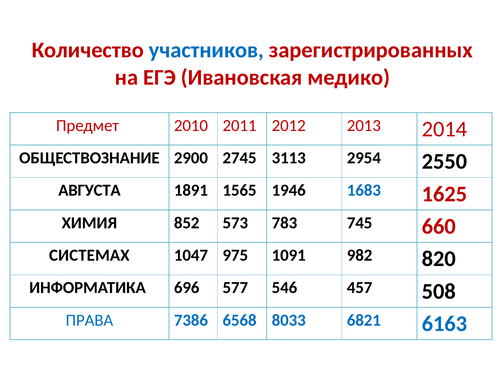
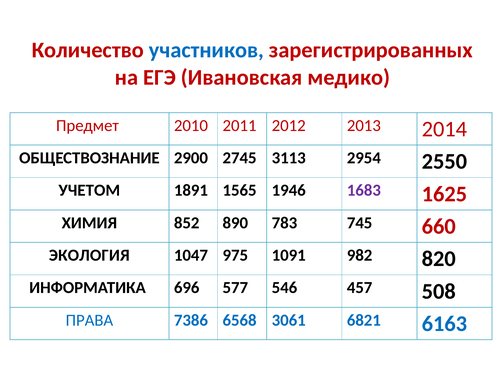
АВГУСТА: АВГУСТА -> УЧЕТОМ
1683 colour: blue -> purple
573: 573 -> 890
СИСТЕМАХ: СИСТЕМАХ -> ЭКОЛОГИЯ
8033: 8033 -> 3061
